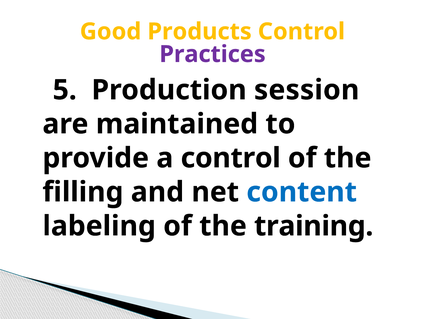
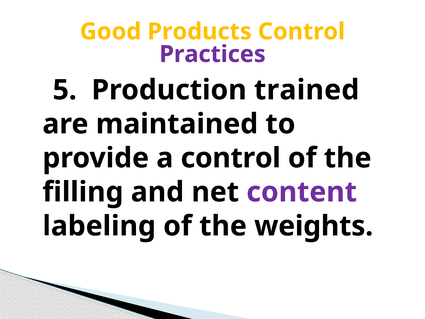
session: session -> trained
content colour: blue -> purple
training: training -> weights
